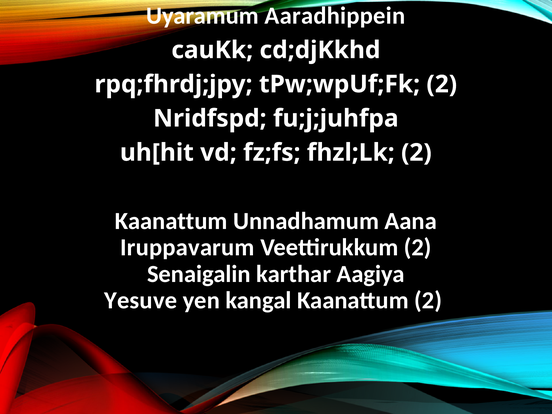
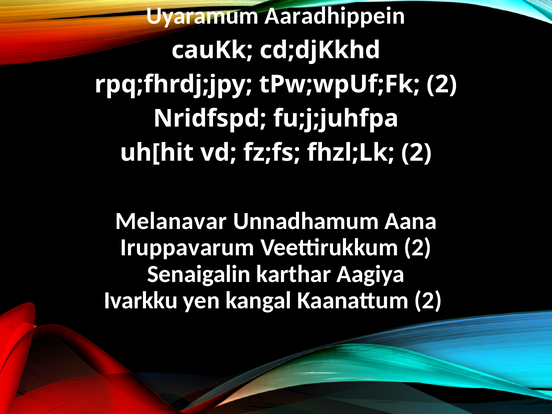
Kaanattum at (171, 221): Kaanattum -> Melanavar
Yesuve: Yesuve -> Ivarkku
